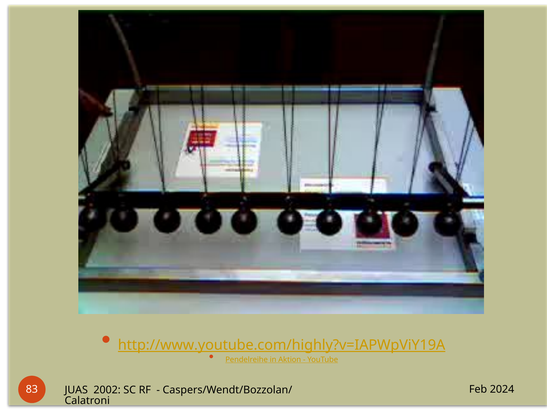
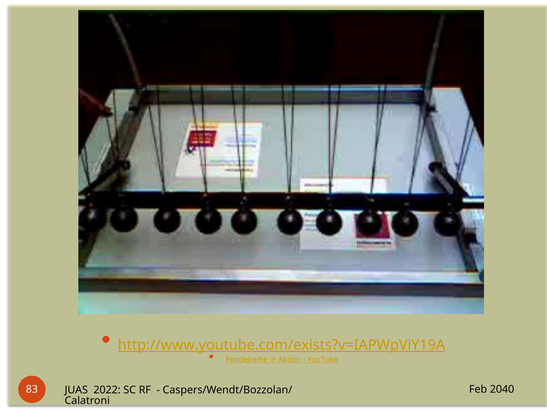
http://www.youtube.com/highly?v=IAPWpViY19A: http://www.youtube.com/highly?v=IAPWpViY19A -> http://www.youtube.com/exists?v=IAPWpViY19A
2024: 2024 -> 2040
2002: 2002 -> 2022
